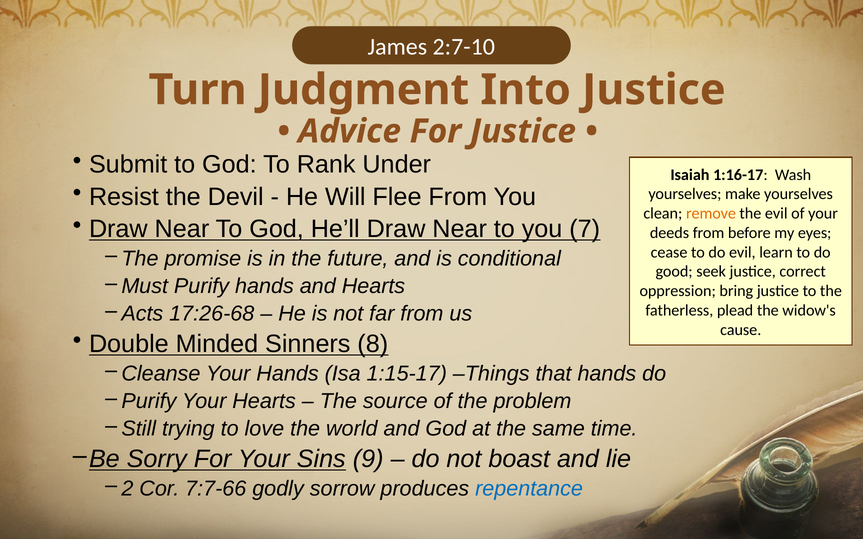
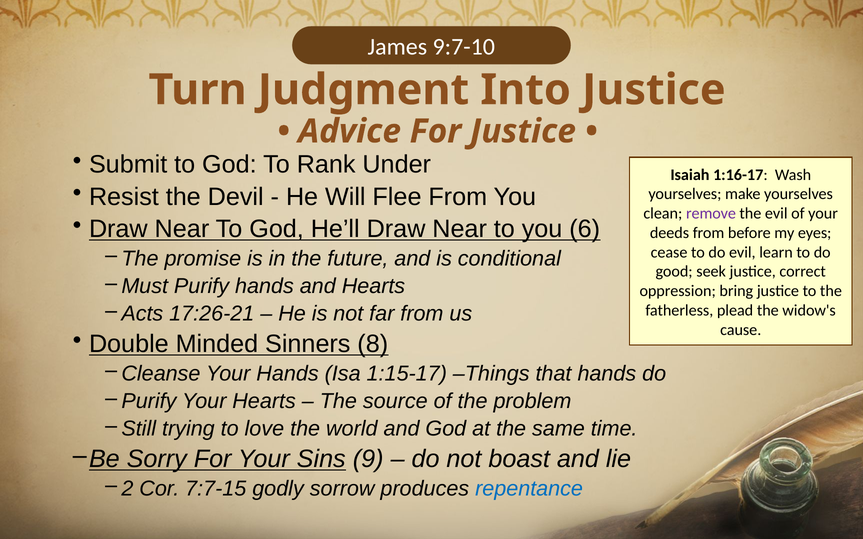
2:7-10: 2:7-10 -> 9:7-10
remove colour: orange -> purple
7: 7 -> 6
17:26-68: 17:26-68 -> 17:26-21
7:7-66: 7:7-66 -> 7:7-15
